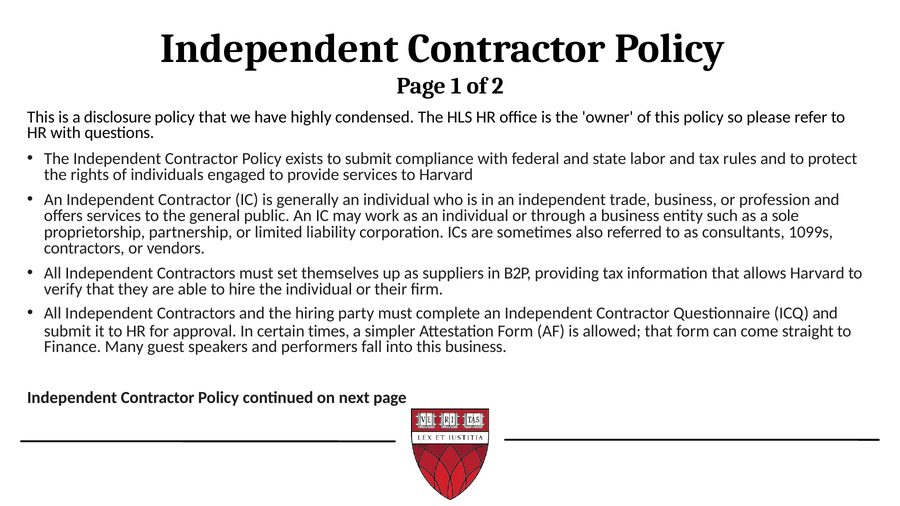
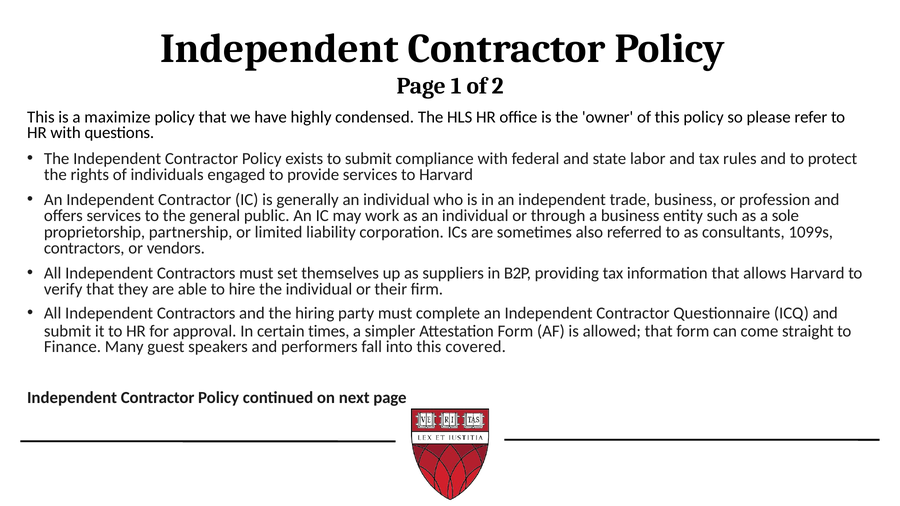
disclosure: disclosure -> maximize
this business: business -> covered
